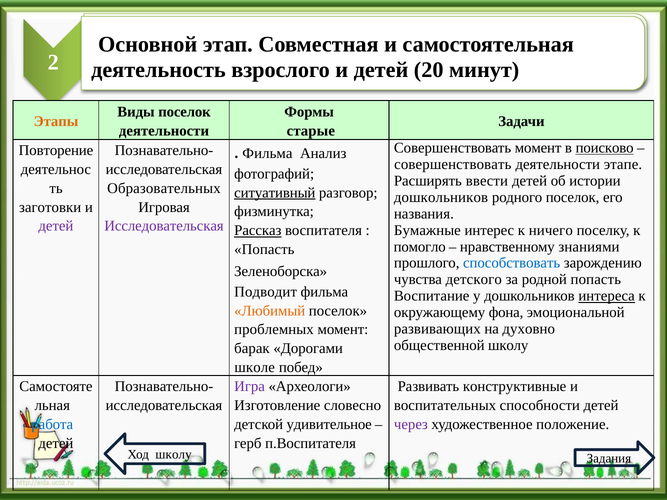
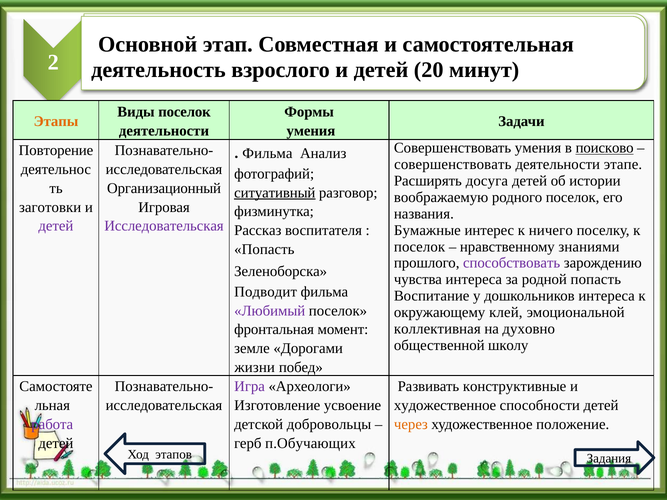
старые at (311, 131): старые -> умения
Совершенствовать момент: момент -> умения
ввести: ввести -> досуга
Образовательных: Образовательных -> Организационный
дошкольников at (441, 197): дошкольников -> воображаемую
Рассказ underline: present -> none
помогло at (420, 247): помогло -> поселок
способствовать colour: blue -> purple
чувства детского: детского -> интереса
интереса at (607, 296) underline: present -> none
Любимый colour: orange -> purple
фона: фона -> клей
развивающих: развивающих -> коллективная
проблемных: проблемных -> фронтальная
барак: барак -> земле
школе: школе -> жизни
словесно: словесно -> усвоение
воспитательных at (445, 406): воспитательных -> художественное
работа colour: blue -> purple
удивительное: удивительное -> добровольцы
через colour: purple -> orange
п.Воспитателя: п.Воспитателя -> п.Обучающих
Ход школу: школу -> этапов
